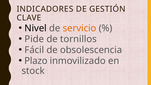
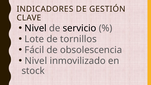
servicio colour: orange -> black
Pide: Pide -> Lote
Plazo at (36, 61): Plazo -> Nivel
